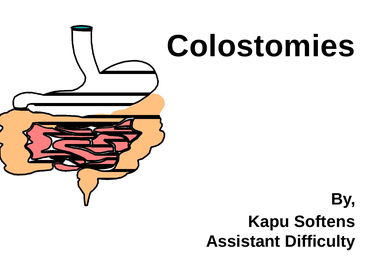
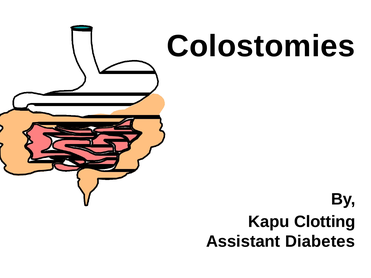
Softens: Softens -> Clotting
Difficulty: Difficulty -> Diabetes
